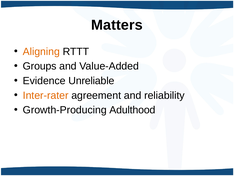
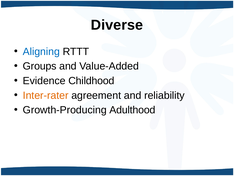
Matters: Matters -> Diverse
Aligning colour: orange -> blue
Unreliable: Unreliable -> Childhood
